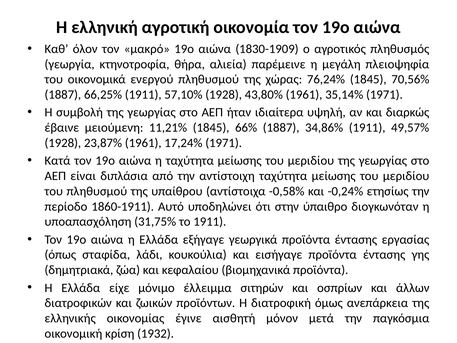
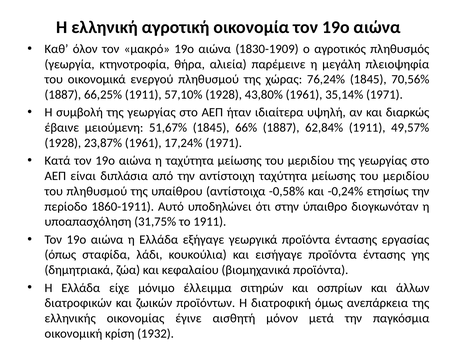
11,21%: 11,21% -> 51,67%
34,86%: 34,86% -> 62,84%
